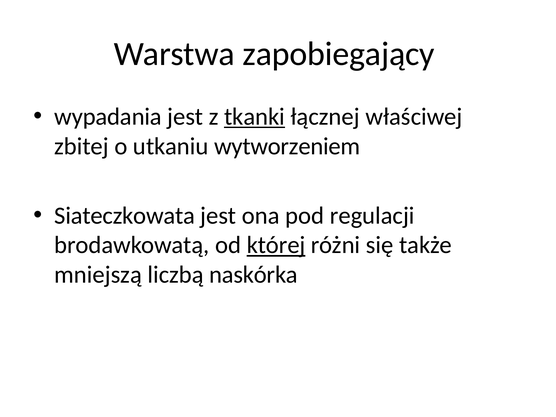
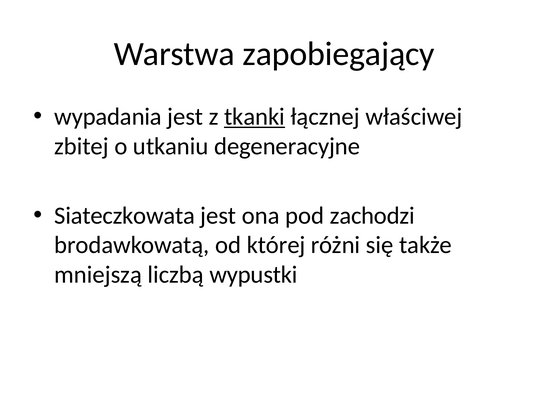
wytworzeniem: wytworzeniem -> degeneracyjne
regulacji: regulacji -> zachodzi
której underline: present -> none
naskórka: naskórka -> wypustki
